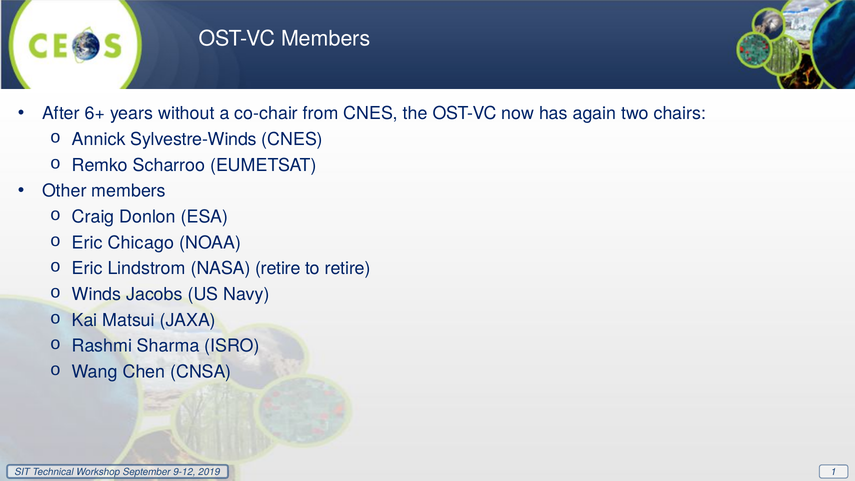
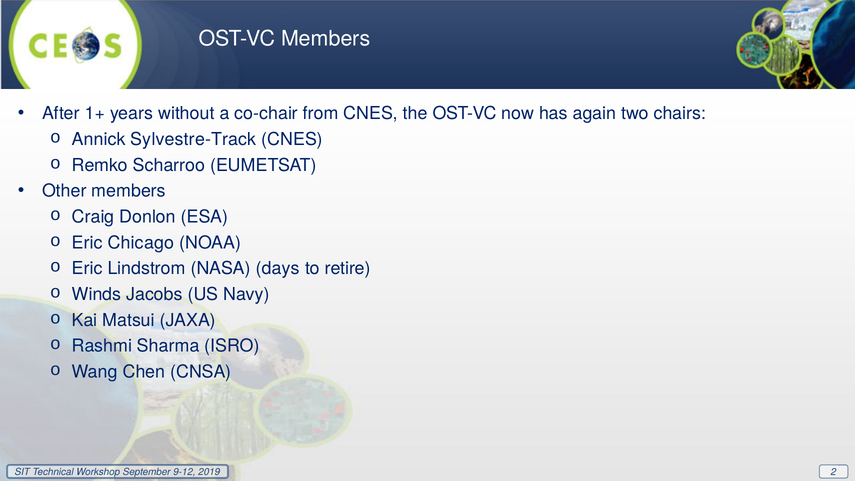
6+: 6+ -> 1+
Sylvestre-Winds: Sylvestre-Winds -> Sylvestre-Track
NASA retire: retire -> days
1: 1 -> 2
